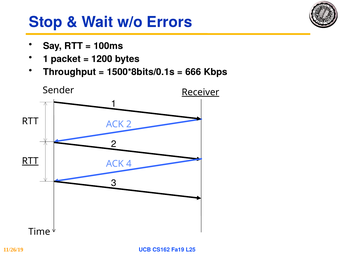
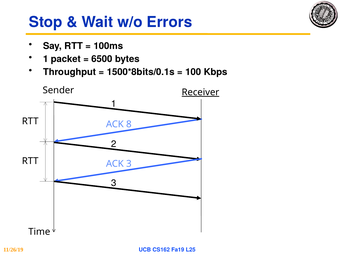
1200: 1200 -> 6500
666: 666 -> 100
ACK 2: 2 -> 8
RTT at (30, 161) underline: present -> none
ACK 4: 4 -> 3
